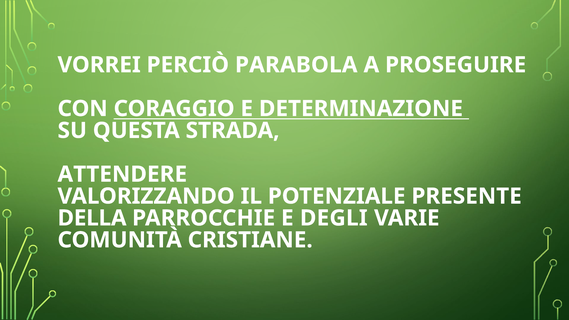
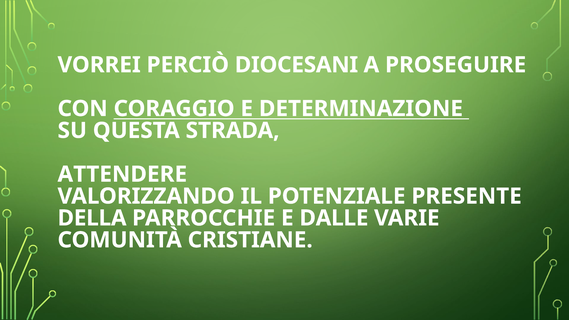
PARABOLA: PARABOLA -> DIOCESANI
DEGLI: DEGLI -> DALLE
